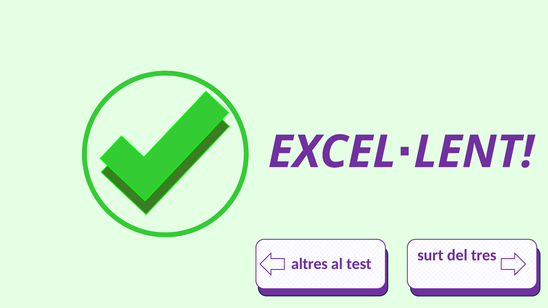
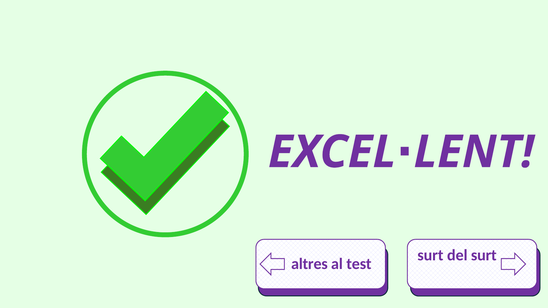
del tres: tres -> surt
